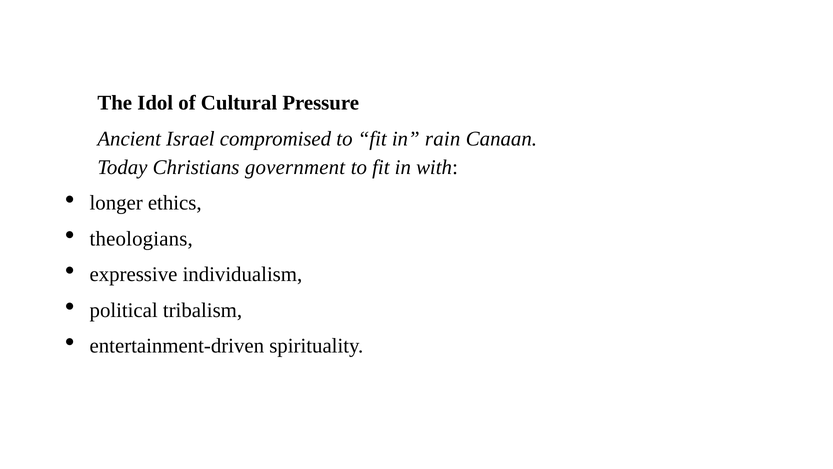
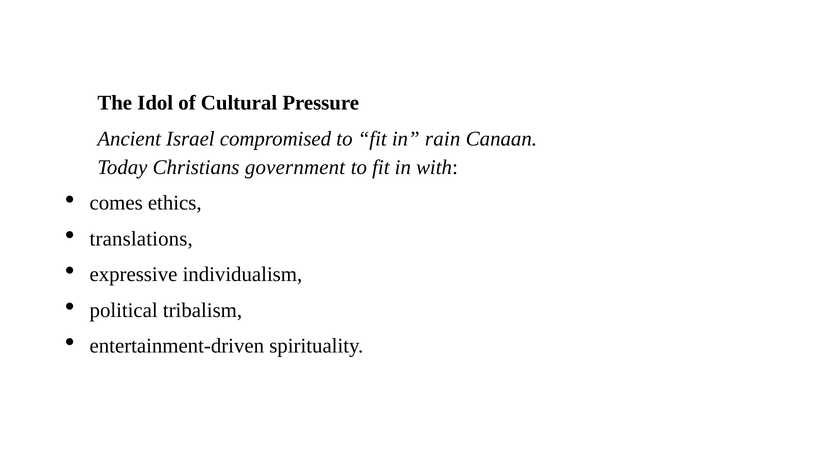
longer: longer -> comes
theologians: theologians -> translations
